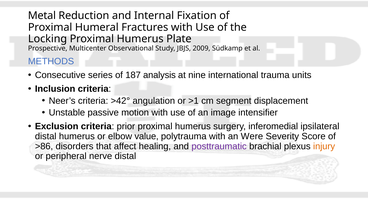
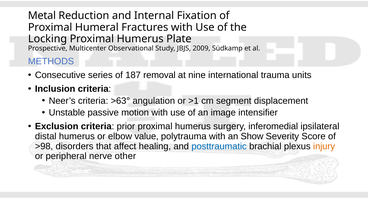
analysis: analysis -> removal
>42°: >42° -> >63°
Were: Were -> Show
>86: >86 -> >98
posttraumatic colour: purple -> blue
nerve distal: distal -> other
